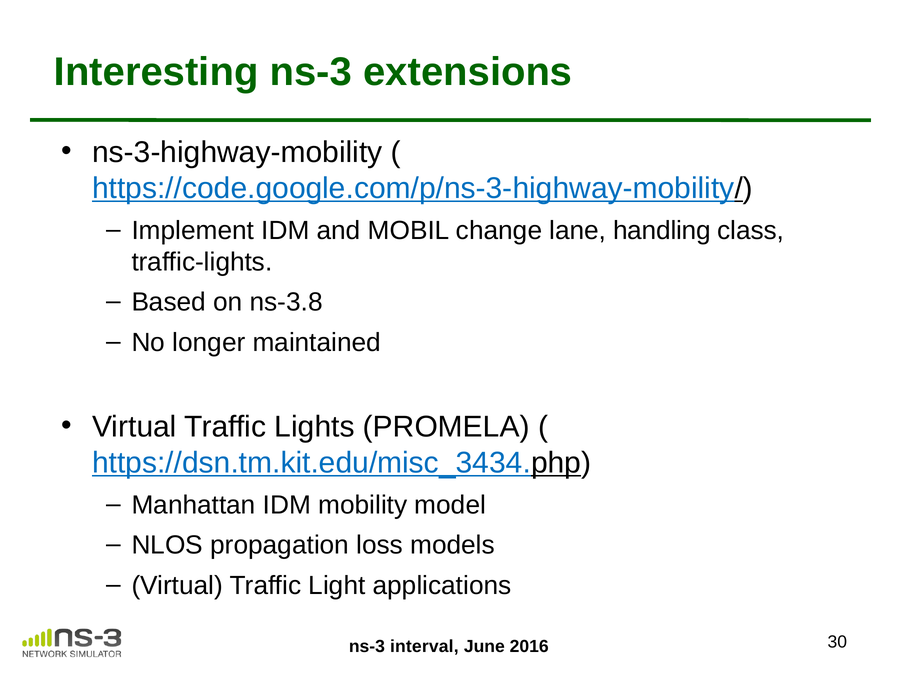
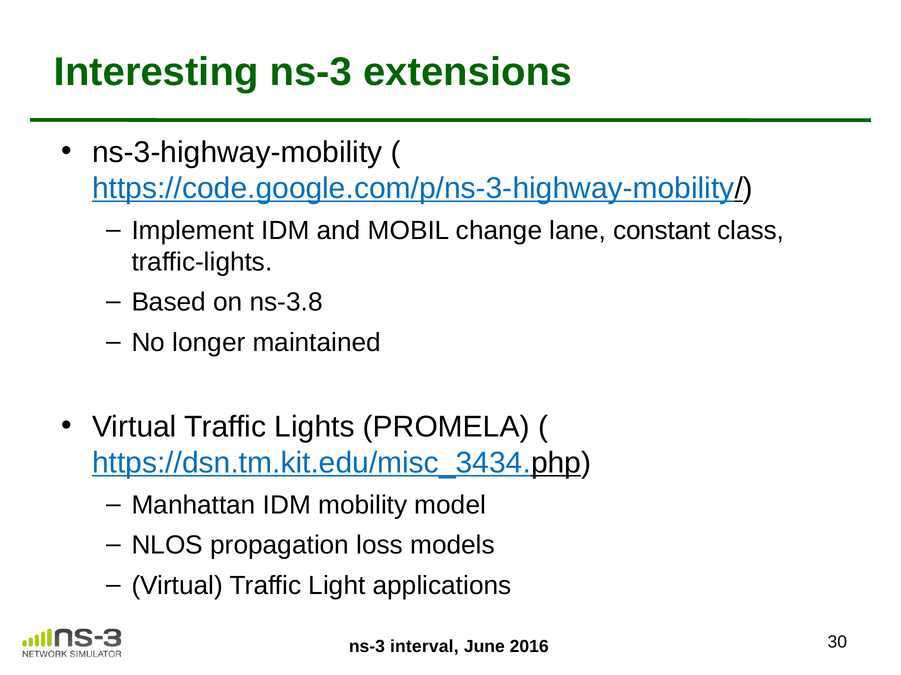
handling: handling -> constant
